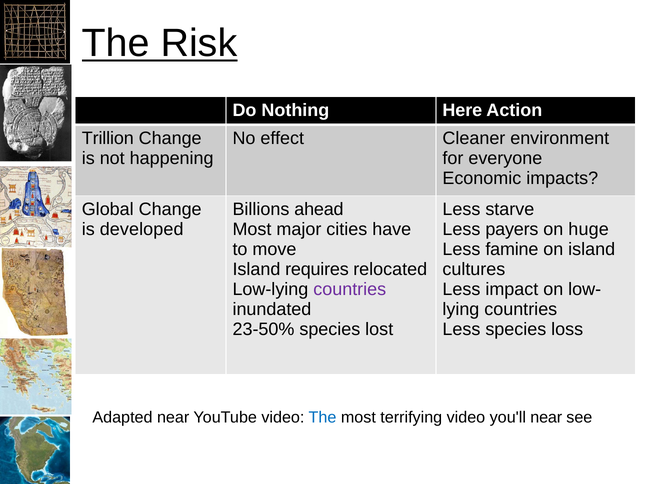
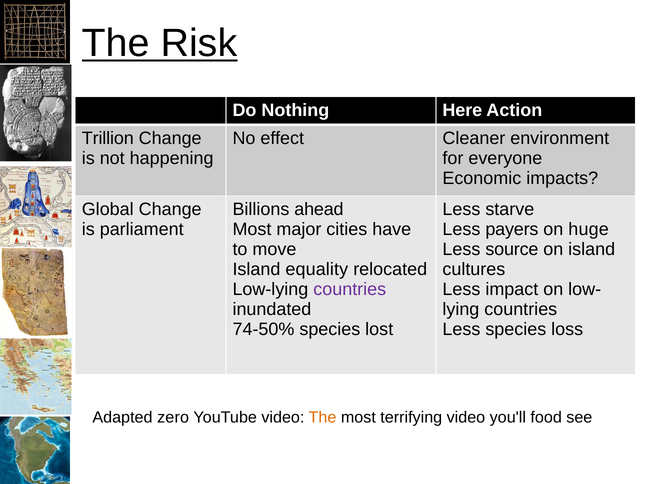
developed: developed -> parliament
famine: famine -> source
requires: requires -> equality
23-50%: 23-50% -> 74-50%
Adapted near: near -> zero
The at (323, 418) colour: blue -> orange
you'll near: near -> food
